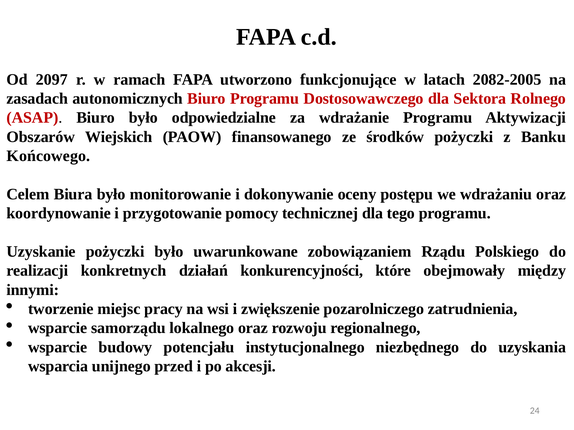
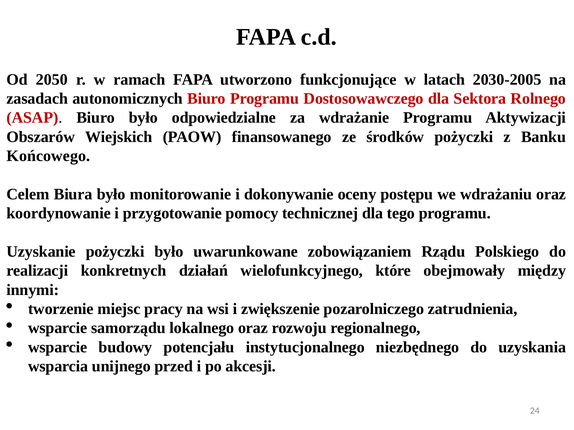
2097: 2097 -> 2050
2082-2005: 2082-2005 -> 2030-2005
konkurencyjności: konkurencyjności -> wielofunkcyjnego
